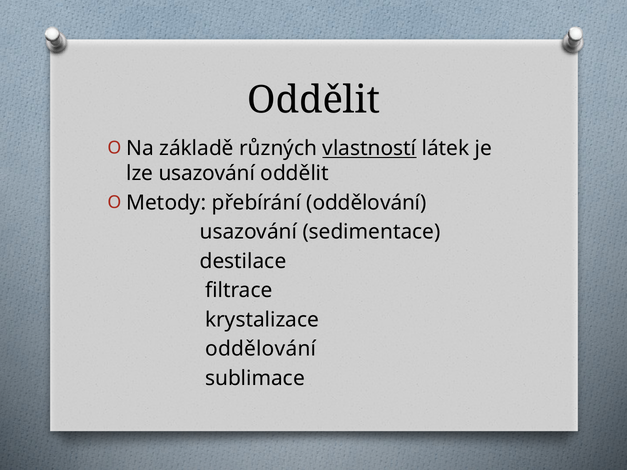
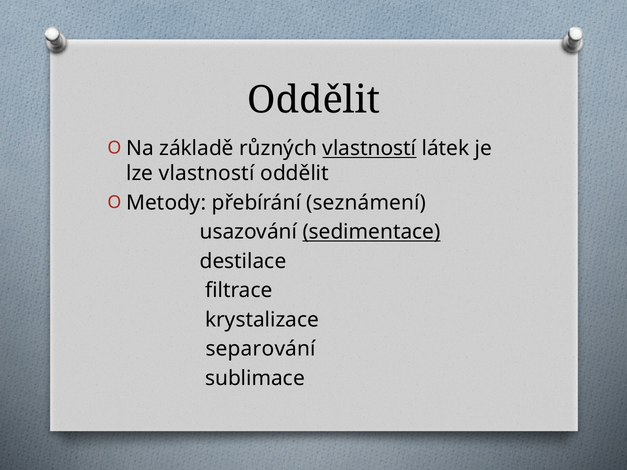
lze usazování: usazování -> vlastností
přebírání oddělování: oddělování -> seznámení
sedimentace underline: none -> present
oddělování at (261, 349): oddělování -> separování
